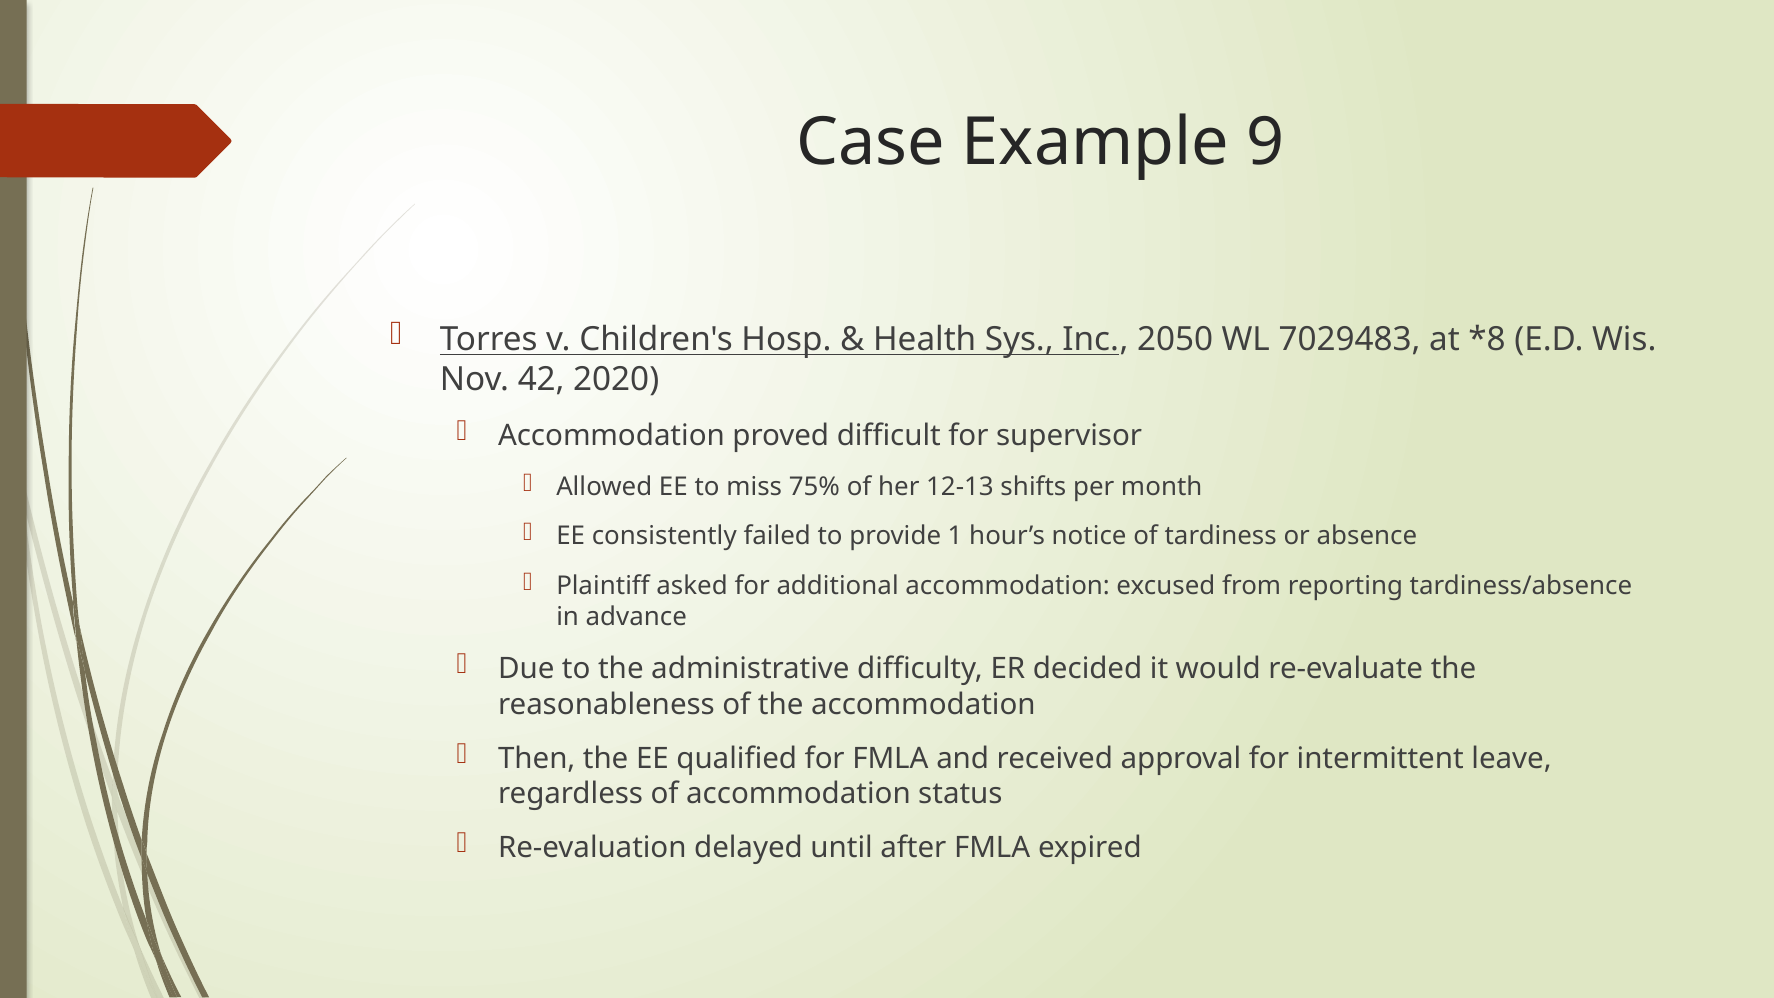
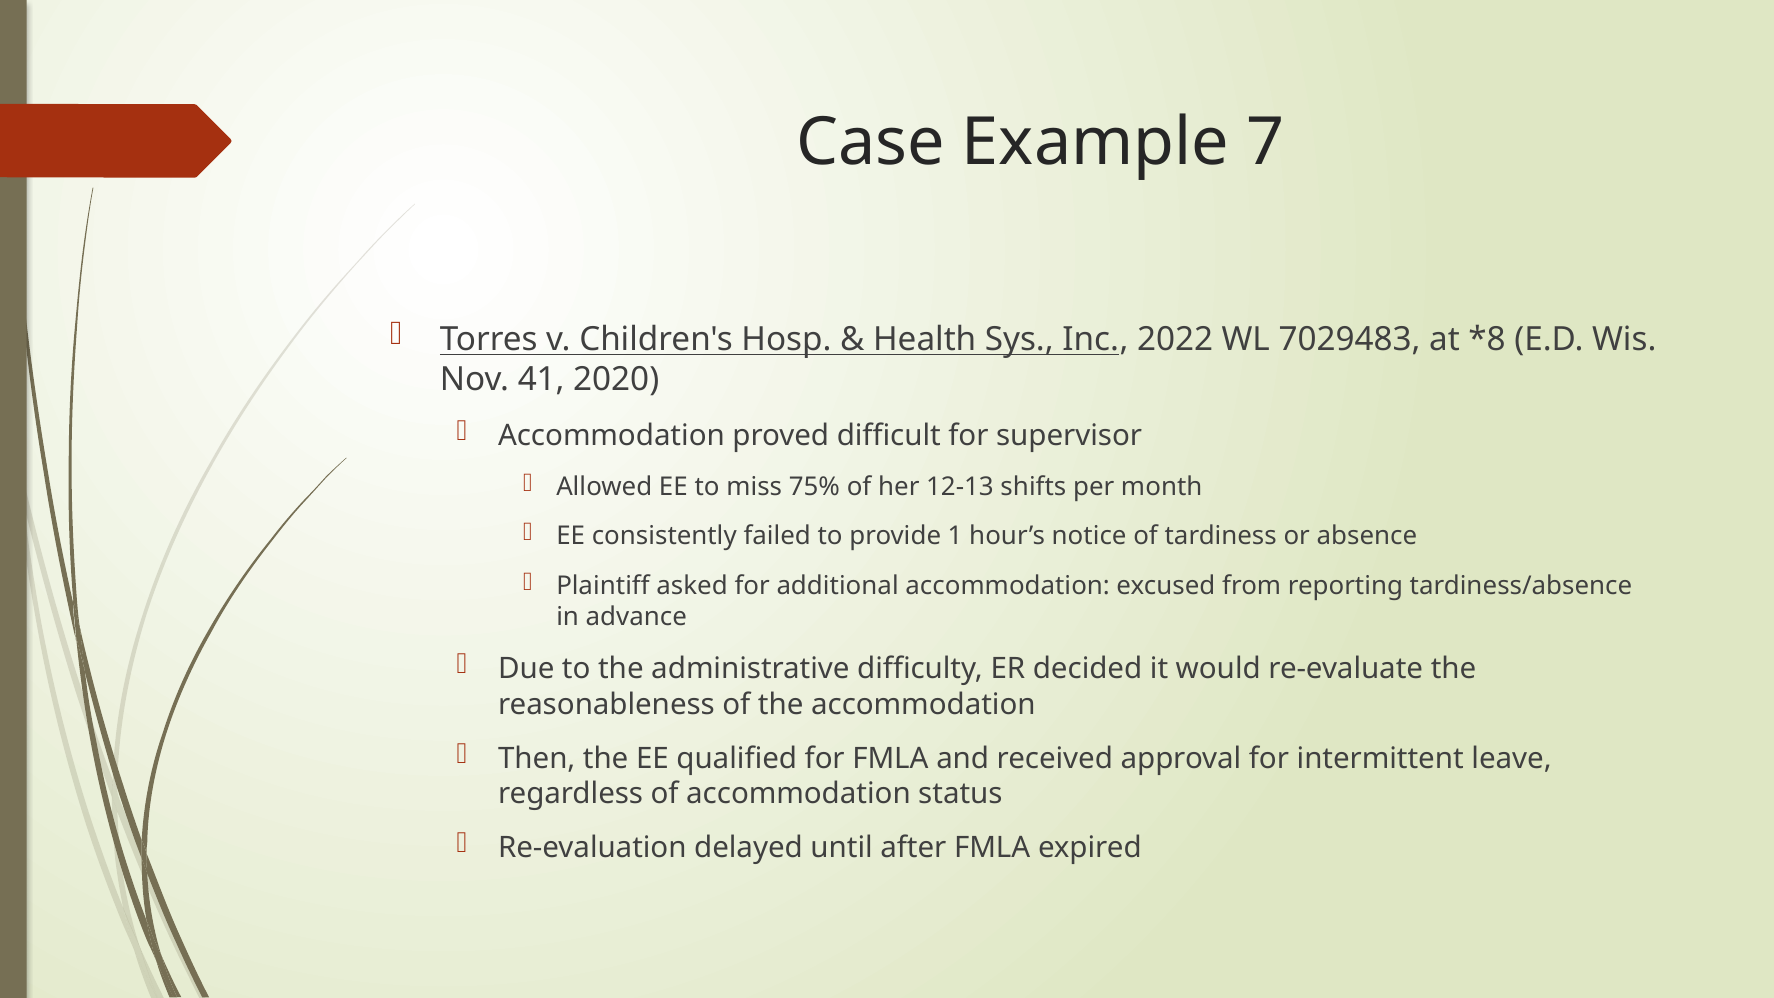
9: 9 -> 7
2050: 2050 -> 2022
42: 42 -> 41
